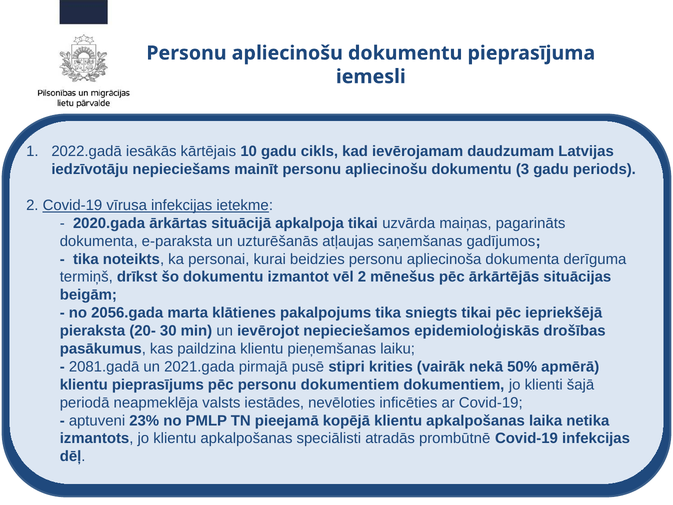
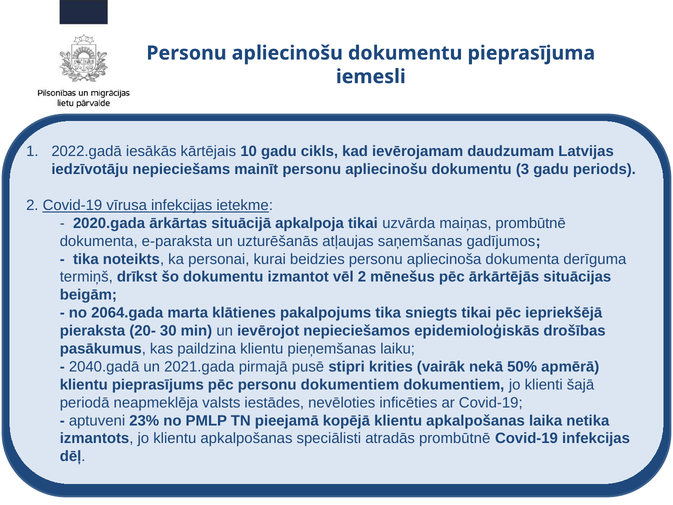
maiņas pagarināts: pagarināts -> prombūtnē
2056.gada: 2056.gada -> 2064.gada
2081.gadā: 2081.gadā -> 2040.gadā
